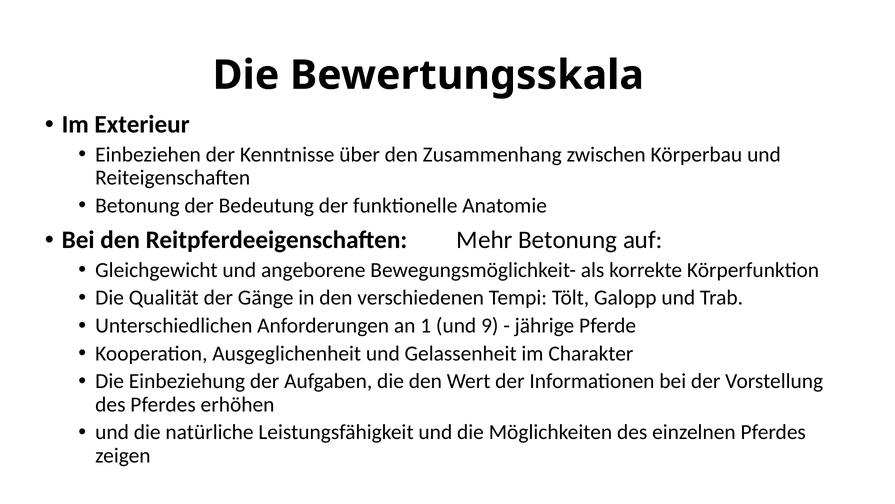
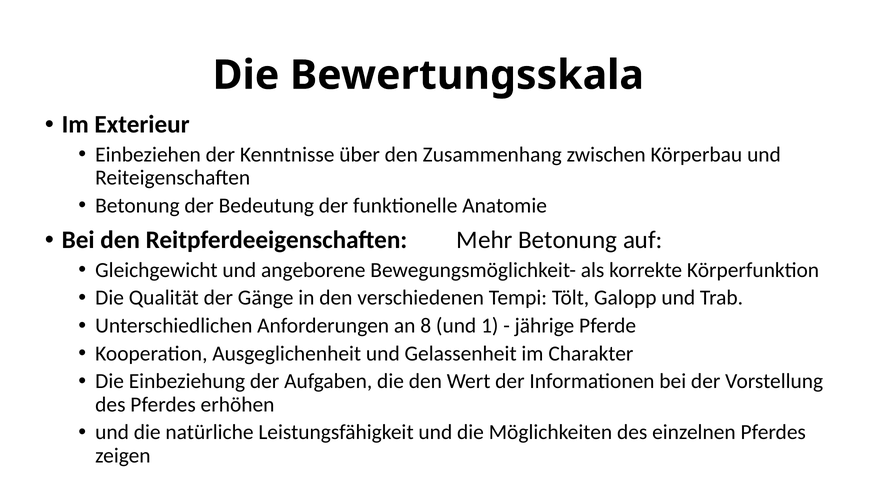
1: 1 -> 8
9: 9 -> 1
